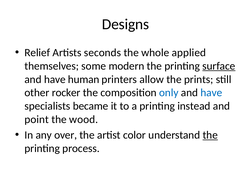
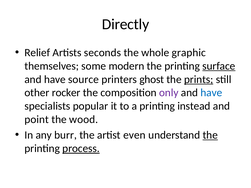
Designs: Designs -> Directly
applied: applied -> graphic
human: human -> source
allow: allow -> ghost
prints underline: none -> present
only colour: blue -> purple
became: became -> popular
over: over -> burr
color: color -> even
process underline: none -> present
